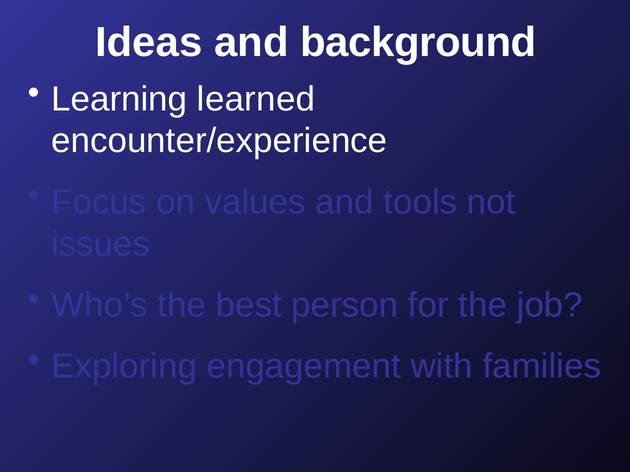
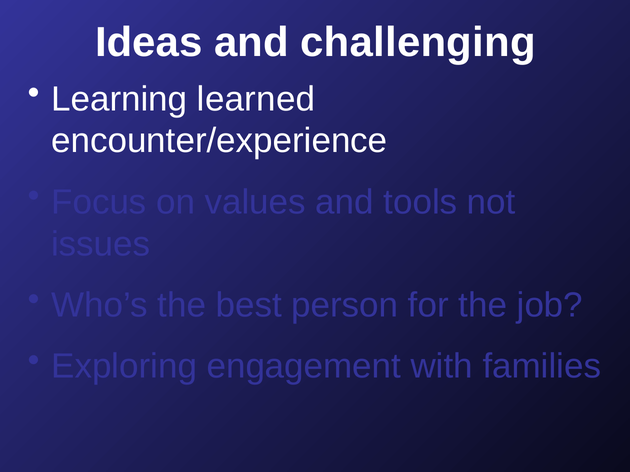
background: background -> challenging
